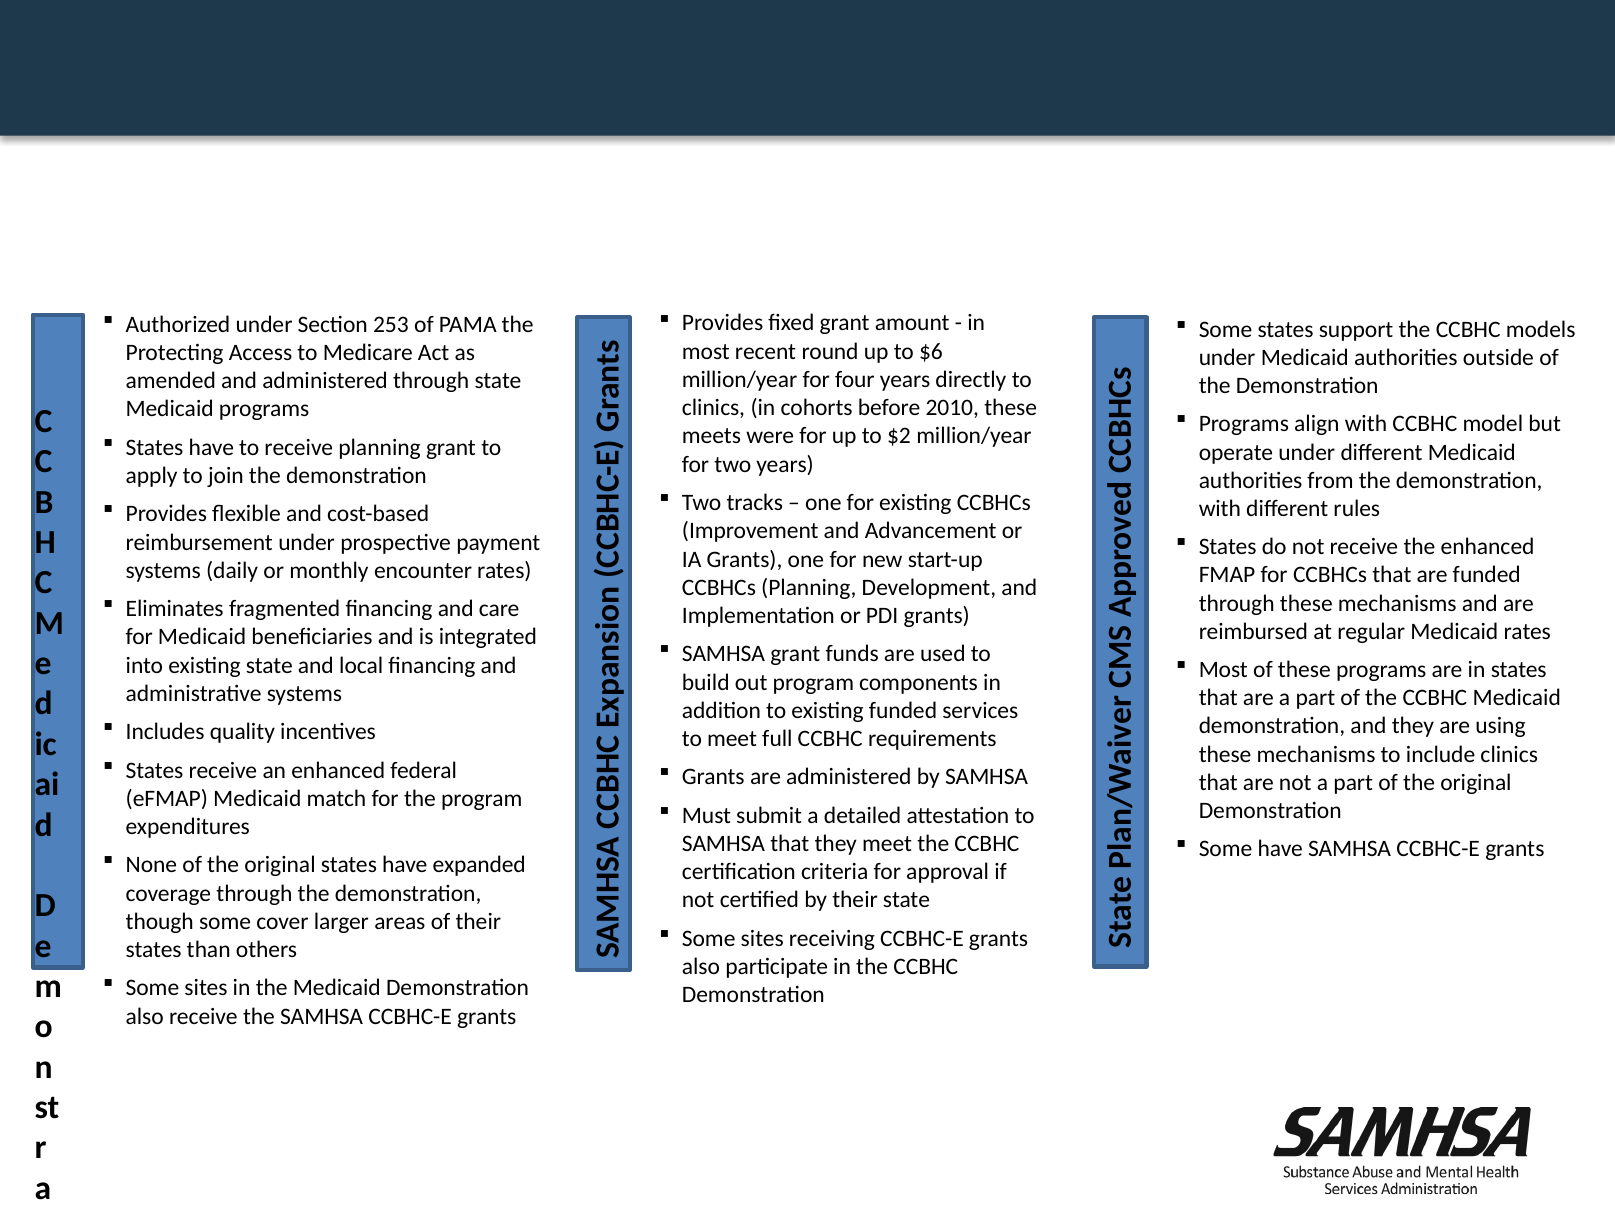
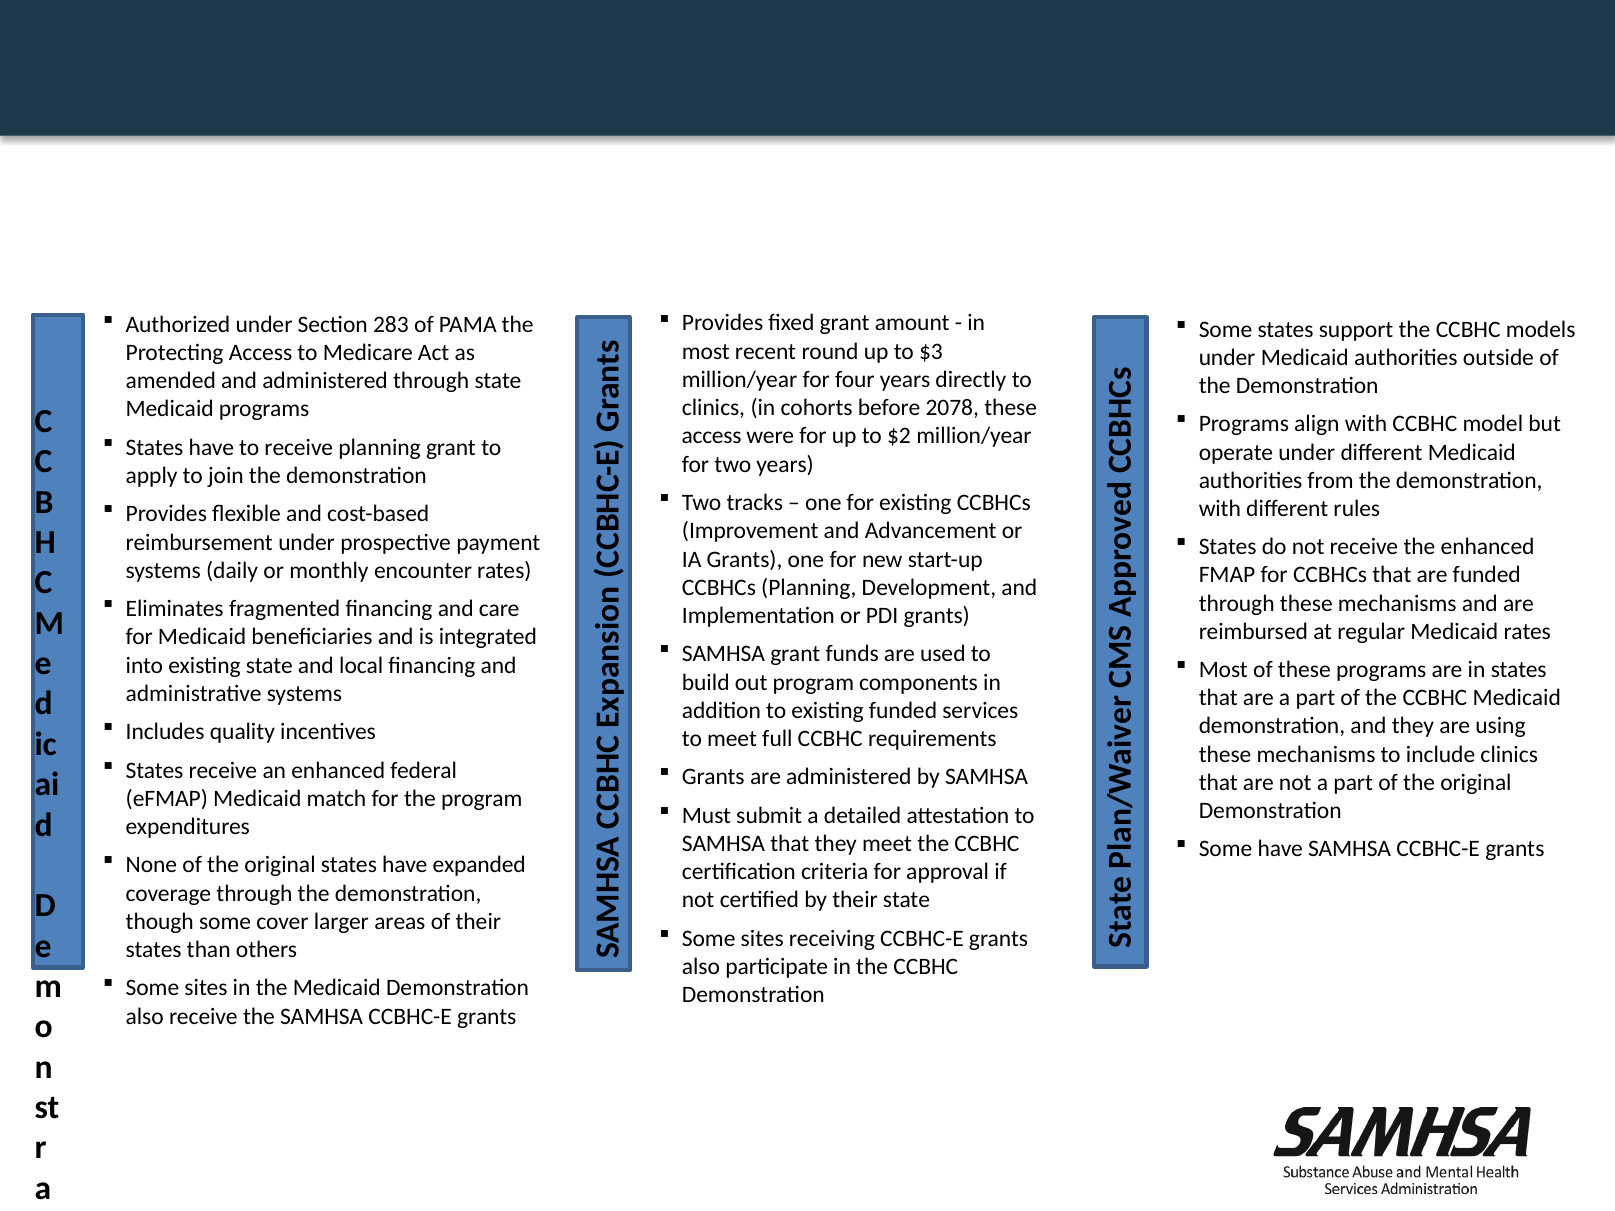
253: 253 -> 283
$6: $6 -> $3
2010: 2010 -> 2078
meets at (711, 436): meets -> access
